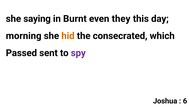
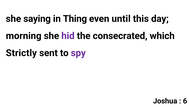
Burnt: Burnt -> Thing
they: they -> until
hid colour: orange -> purple
Passed: Passed -> Strictly
